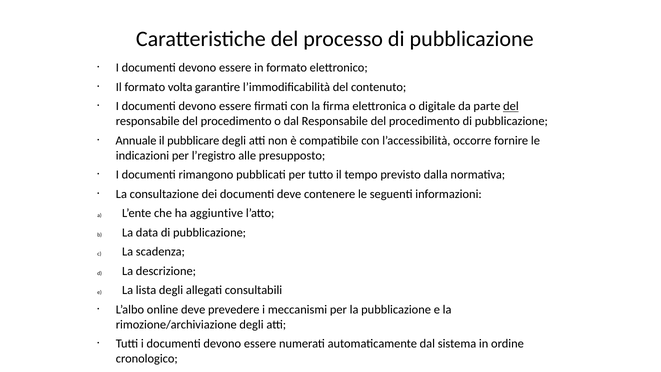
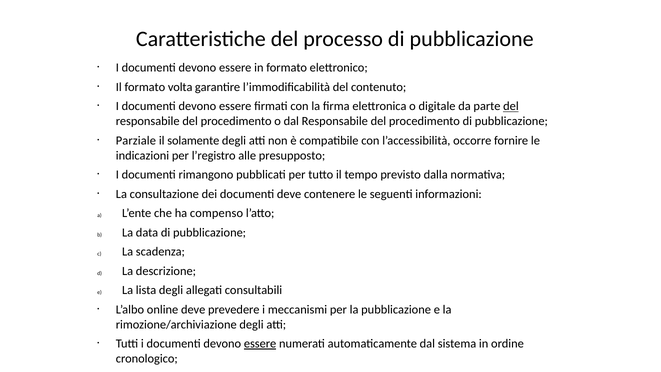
Annuale: Annuale -> Parziale
pubblicare: pubblicare -> solamente
aggiuntive: aggiuntive -> compenso
essere at (260, 344) underline: none -> present
